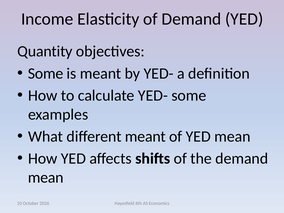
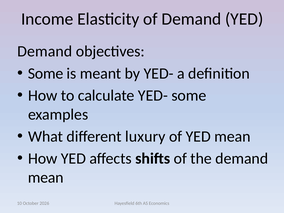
Quantity at (45, 51): Quantity -> Demand
different meant: meant -> luxury
